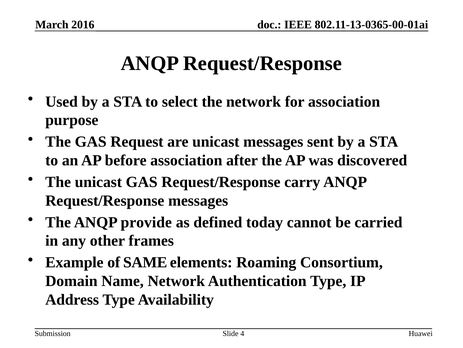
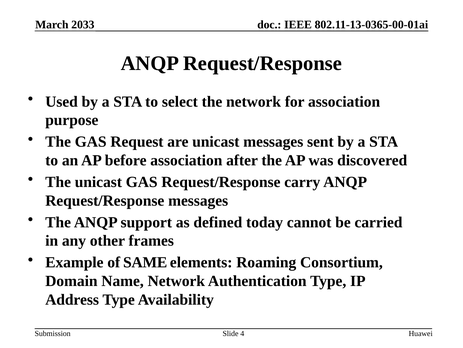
2016: 2016 -> 2033
provide: provide -> support
